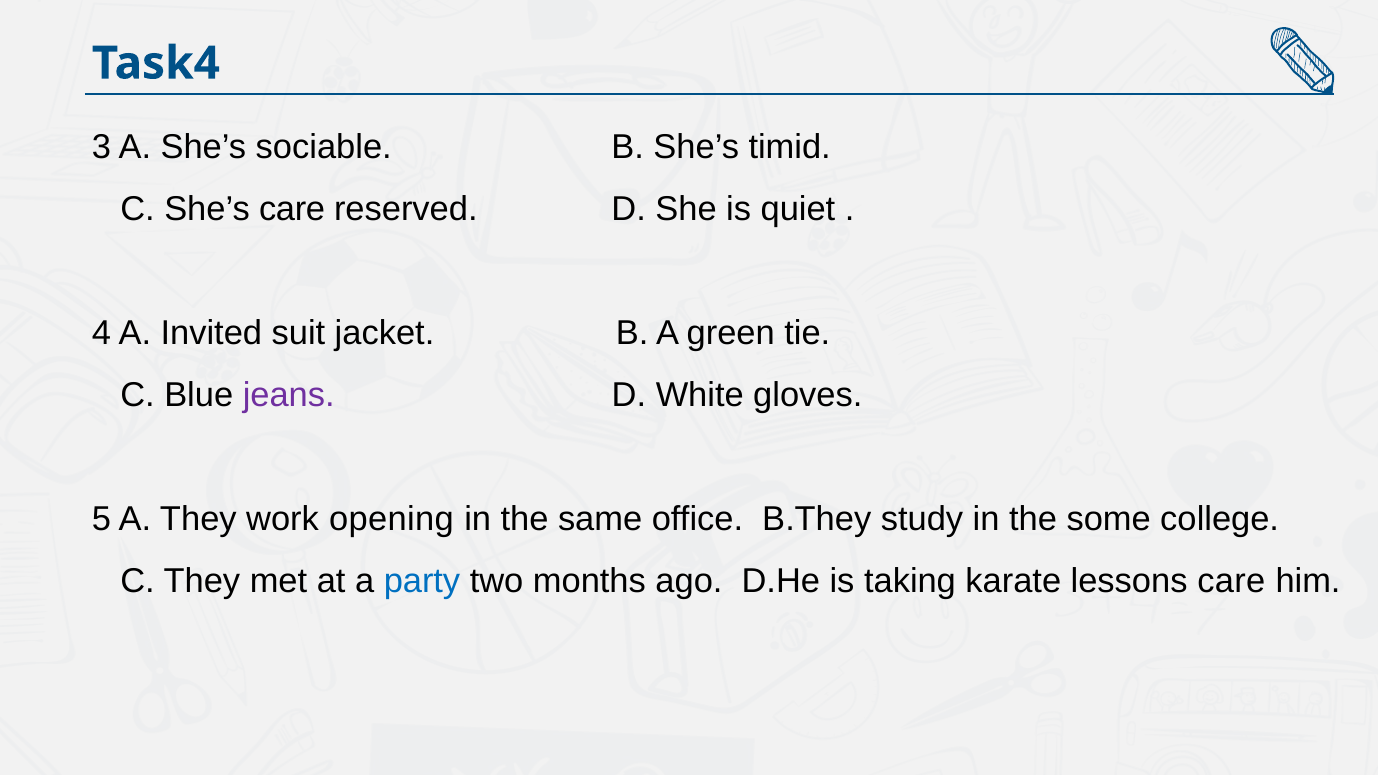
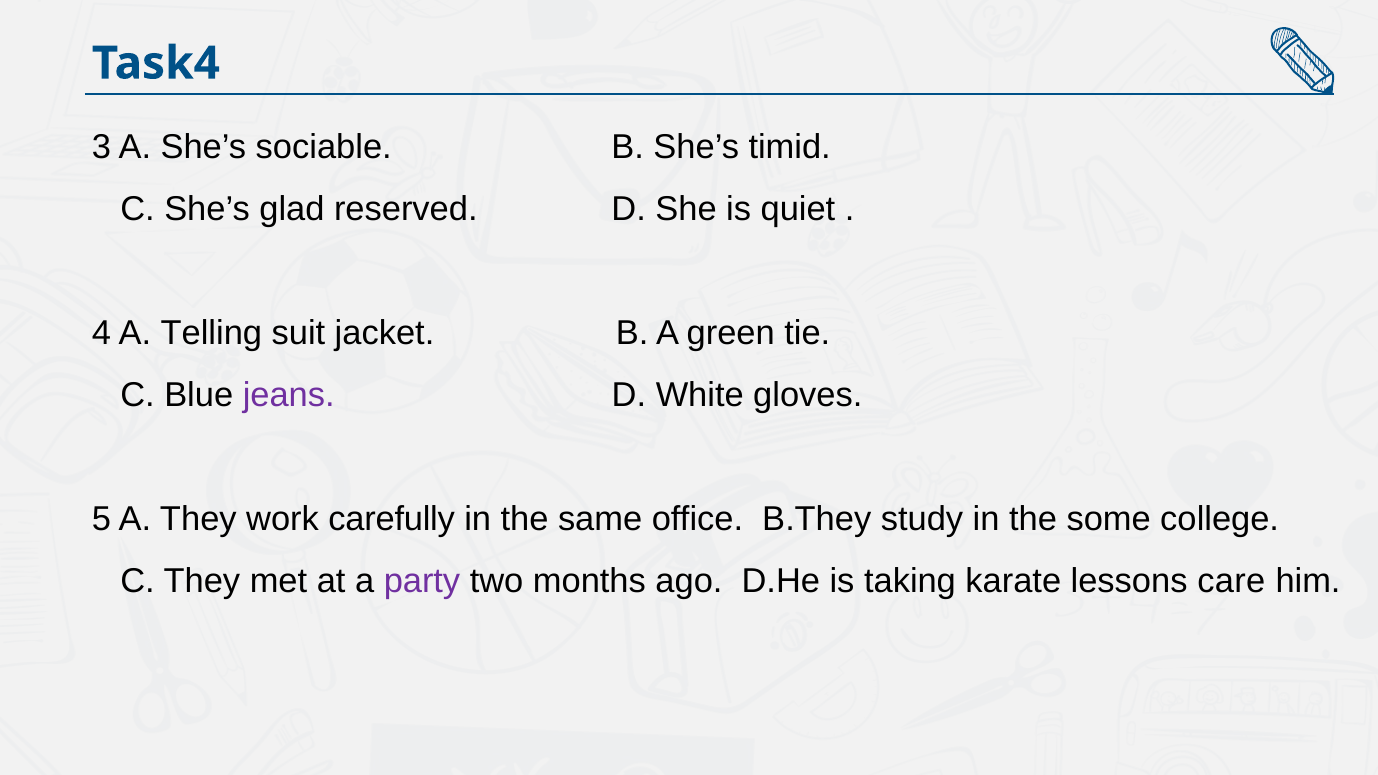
She’s care: care -> glad
Invited: Invited -> Telling
opening: opening -> carefully
party colour: blue -> purple
